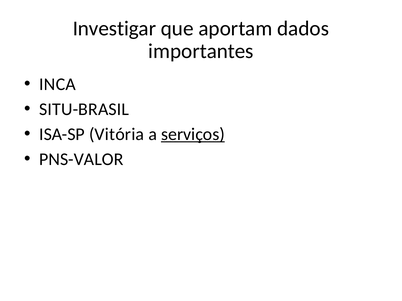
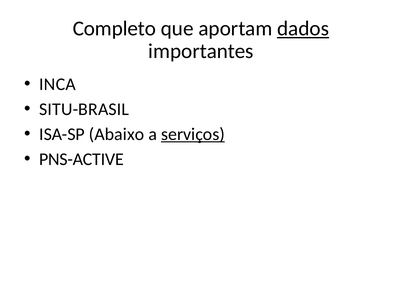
Investigar: Investigar -> Completo
dados underline: none -> present
Vitória: Vitória -> Abaixo
PNS-VALOR: PNS-VALOR -> PNS-ACTIVE
